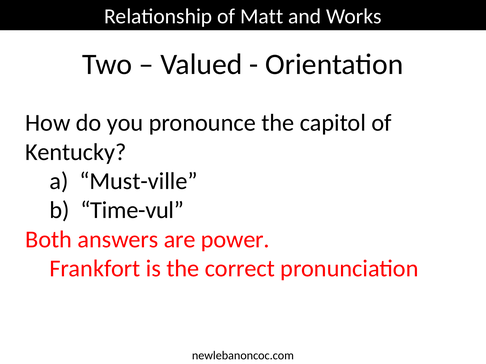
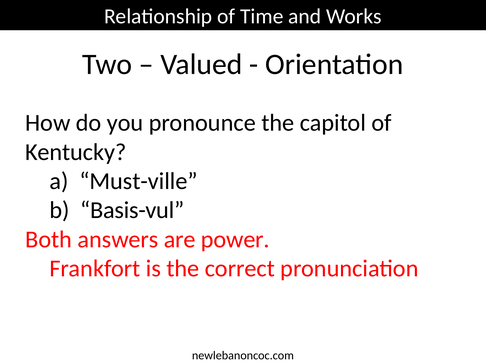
Matt: Matt -> Time
Time-vul: Time-vul -> Basis-vul
